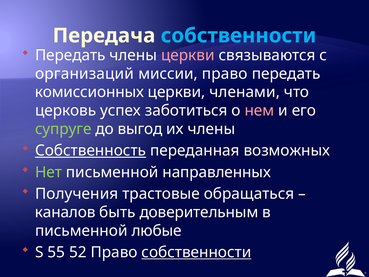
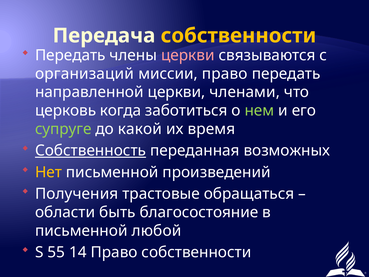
собственности at (238, 36) colour: light blue -> yellow
комиссионных: комиссионных -> направленной
успех: успех -> когда
нем colour: pink -> light green
выгод: выгод -> какой
их члены: члены -> время
Нет colour: light green -> yellow
направленных: направленных -> произведений
каналов: каналов -> области
доверительным: доверительным -> благосостояние
любые: любые -> любой
52: 52 -> 14
собственности at (196, 252) underline: present -> none
